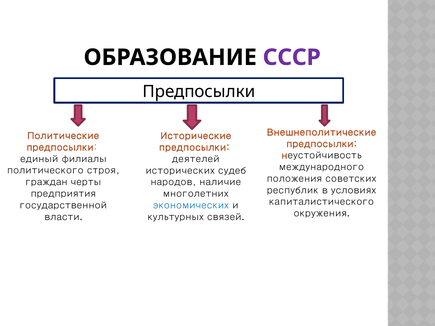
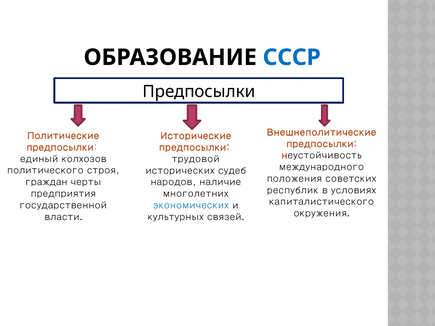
СССР colour: purple -> blue
филиалы: филиалы -> колхозов
деятелей: деятелей -> трудовой
